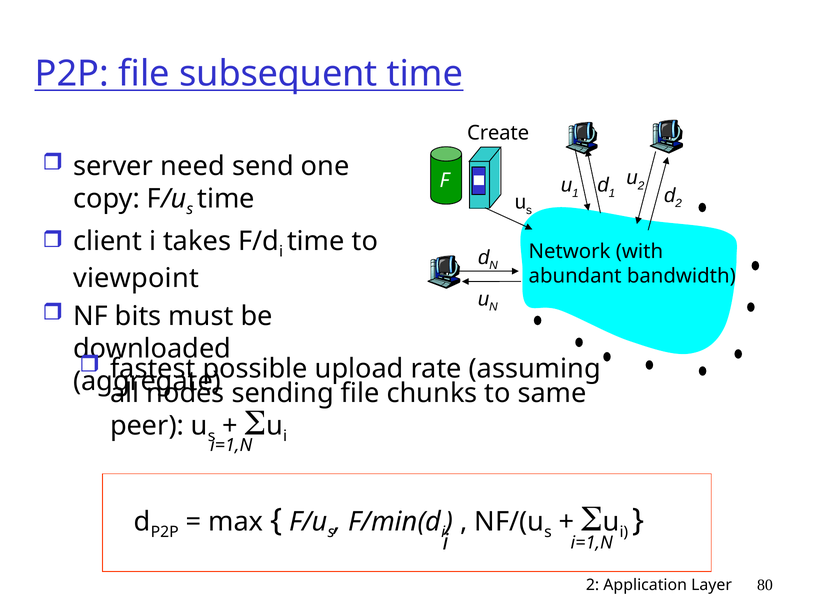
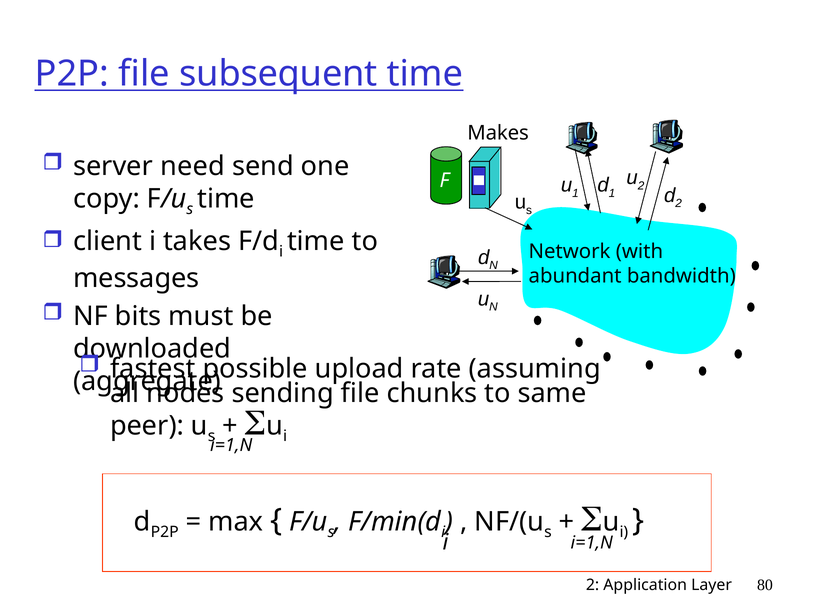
Create: Create -> Makes
viewpoint: viewpoint -> messages
